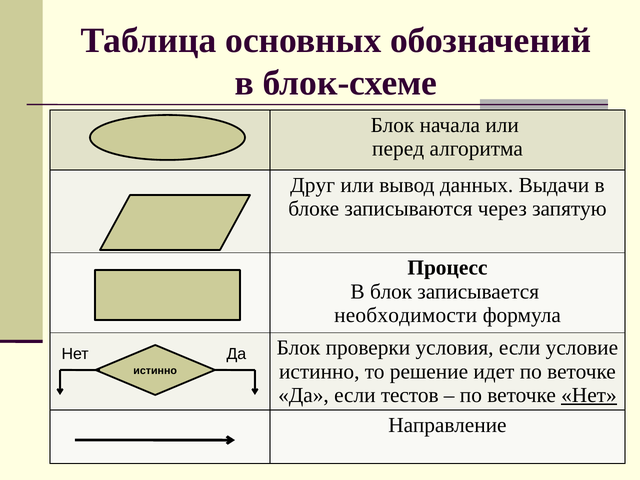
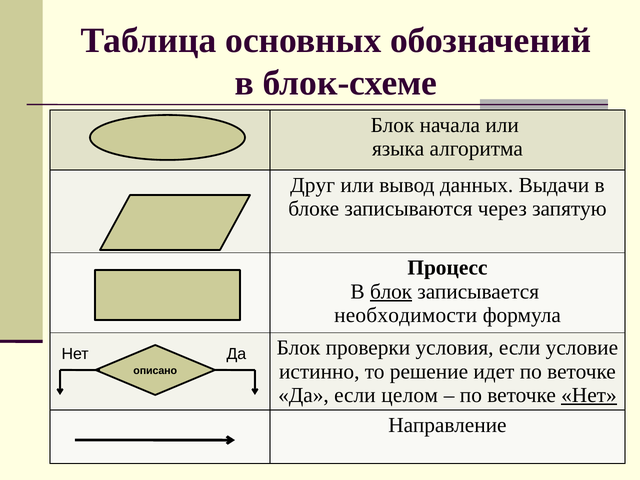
перед: перед -> языка
блок at (391, 292) underline: none -> present
истинно at (155, 371): истинно -> описано
тестов: тестов -> целом
